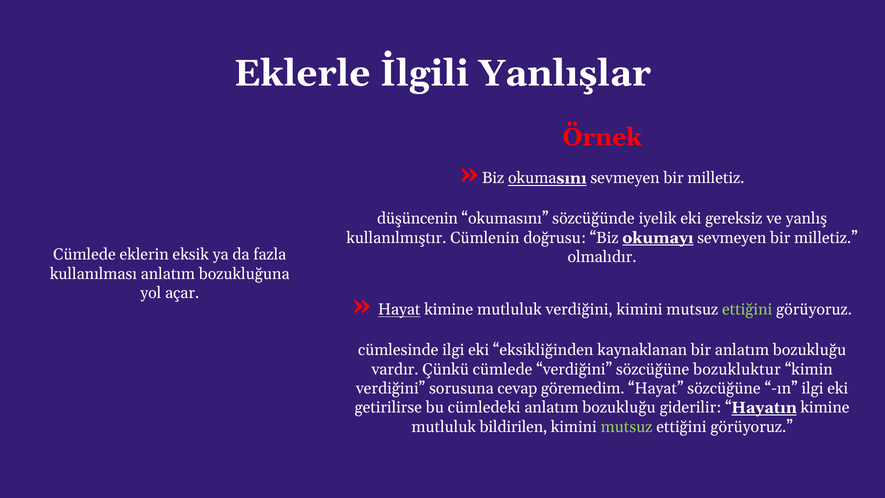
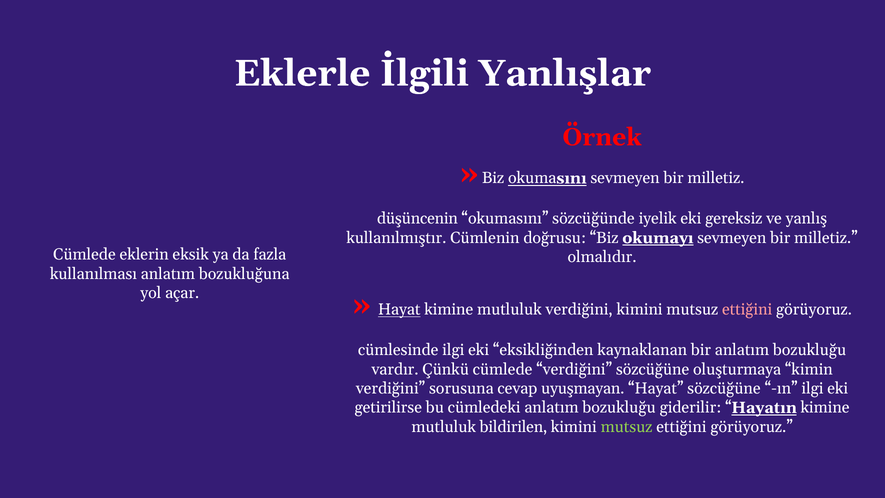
ettiğini at (747, 309) colour: light green -> pink
bozukluktur: bozukluktur -> oluşturmaya
göremedim: göremedim -> uyuşmayan
